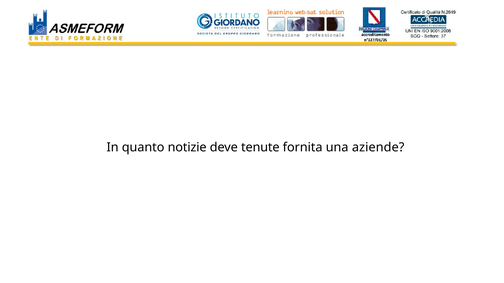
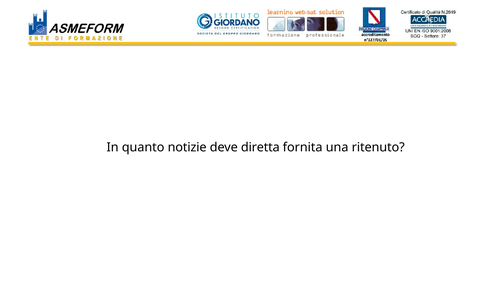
tenute: tenute -> diretta
aziende: aziende -> ritenuto
